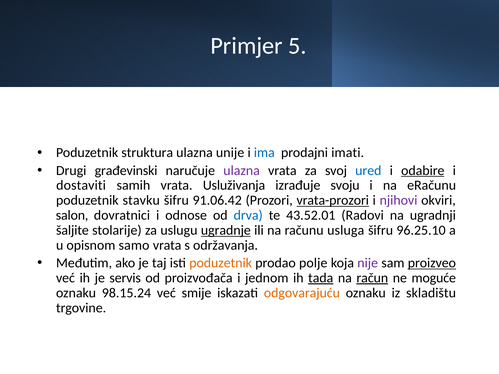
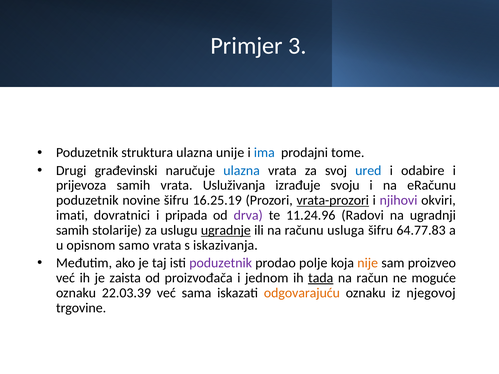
5: 5 -> 3
imati: imati -> tome
ulazna at (242, 171) colour: purple -> blue
odabire underline: present -> none
dostaviti: dostaviti -> prijevoza
stavku: stavku -> novine
91.06.42: 91.06.42 -> 16.25.19
salon: salon -> imati
odnose: odnose -> pripada
drva colour: blue -> purple
43.52.01: 43.52.01 -> 11.24.96
šaljite at (72, 230): šaljite -> samih
96.25.10: 96.25.10 -> 64.77.83
održavanja: održavanja -> iskazivanja
poduzetnik at (221, 263) colour: orange -> purple
nije colour: purple -> orange
proizveo underline: present -> none
servis: servis -> zaista
račun underline: present -> none
98.15.24: 98.15.24 -> 22.03.39
smije: smije -> sama
skladištu: skladištu -> njegovoj
